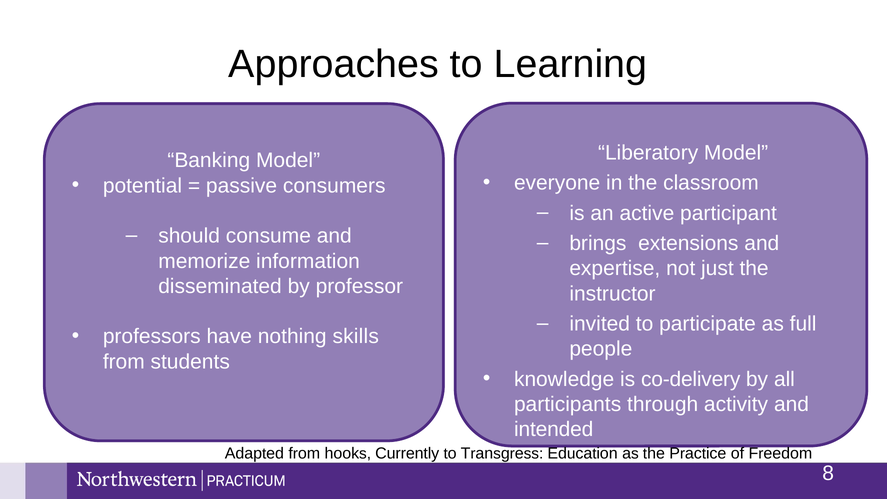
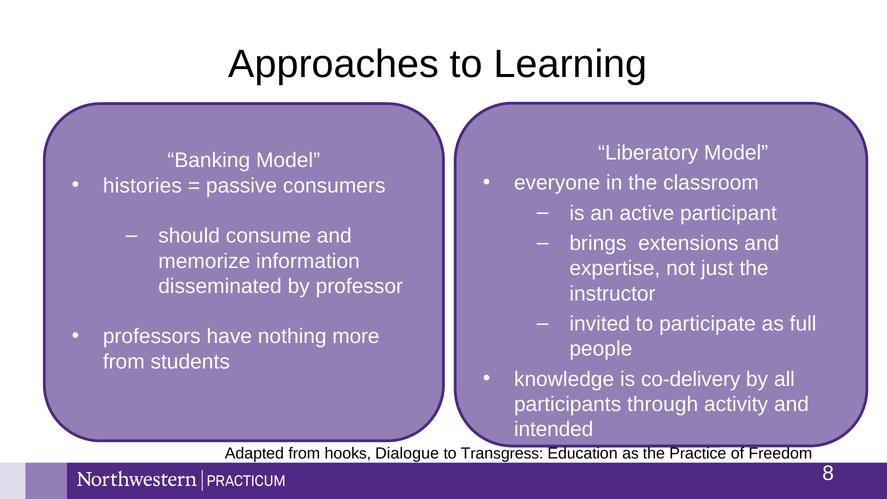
potential: potential -> histories
skills: skills -> more
Currently: Currently -> Dialogue
